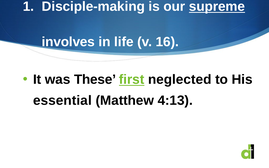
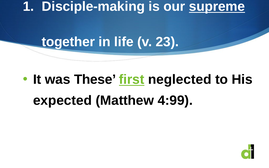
involves: involves -> together
16: 16 -> 23
essential: essential -> expected
4:13: 4:13 -> 4:99
